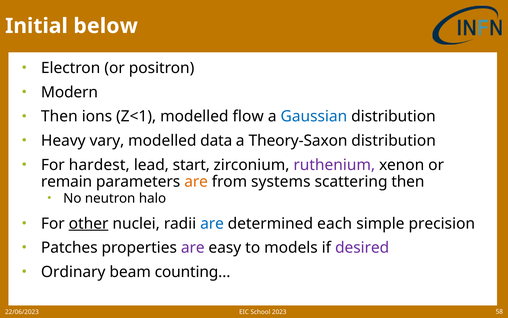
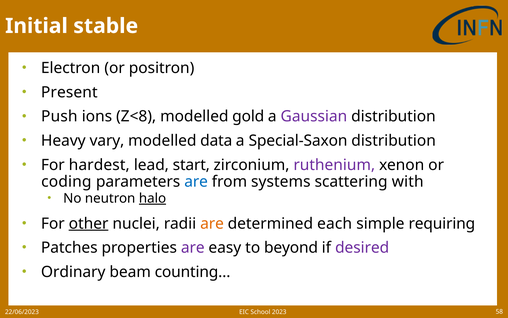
below: below -> stable
Modern: Modern -> Present
Then at (59, 116): Then -> Push
Z<1: Z<1 -> Z<8
flow: flow -> gold
Gaussian colour: blue -> purple
Theory-Saxon: Theory-Saxon -> Special-Saxon
remain: remain -> coding
are at (196, 181) colour: orange -> blue
scattering then: then -> with
halo underline: none -> present
are at (212, 223) colour: blue -> orange
precision: precision -> requiring
models: models -> beyond
